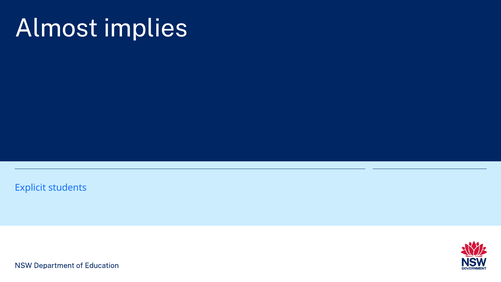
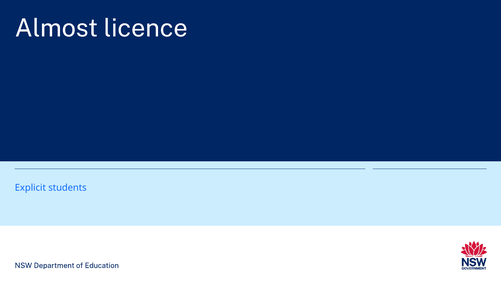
implies: implies -> licence
